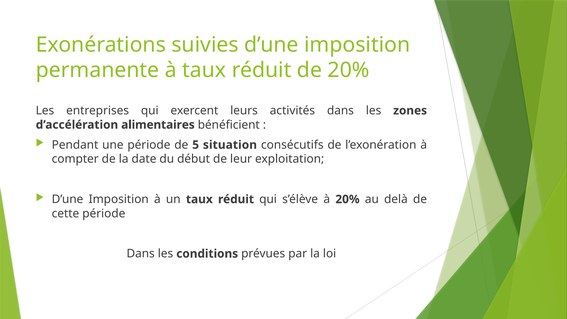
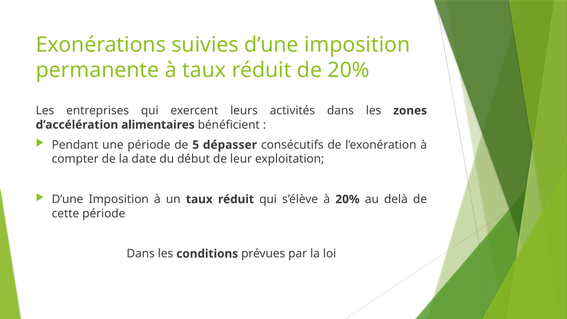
situation: situation -> dépasser
